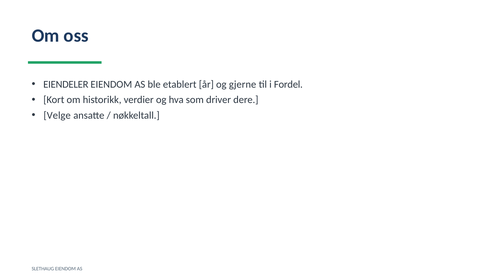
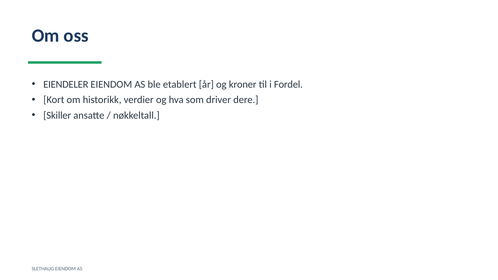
gjerne: gjerne -> kroner
Velge: Velge -> Skiller
